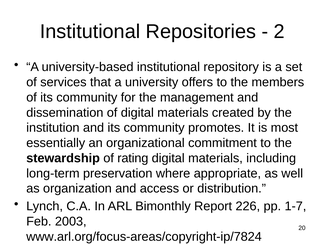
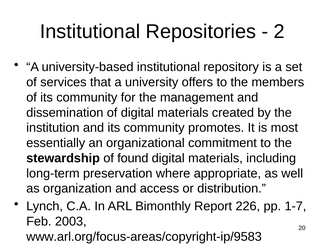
rating: rating -> found
www.arl.org/focus-areas/copyright-ip/7824: www.arl.org/focus-areas/copyright-ip/7824 -> www.arl.org/focus-areas/copyright-ip/9583
